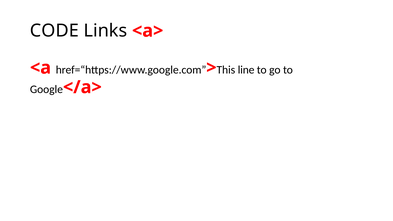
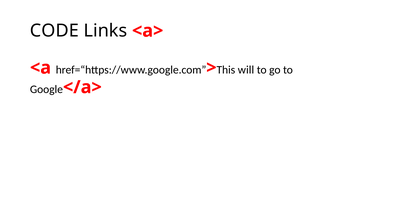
line: line -> will
